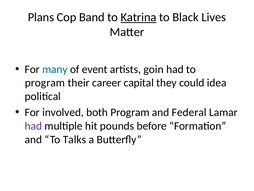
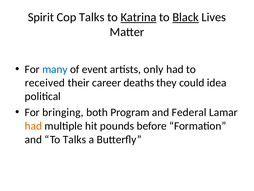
Plans: Plans -> Spirit
Cop Band: Band -> Talks
Black underline: none -> present
goin: goin -> only
program at (45, 83): program -> received
capital: capital -> deaths
involved: involved -> bringing
had at (33, 126) colour: purple -> orange
